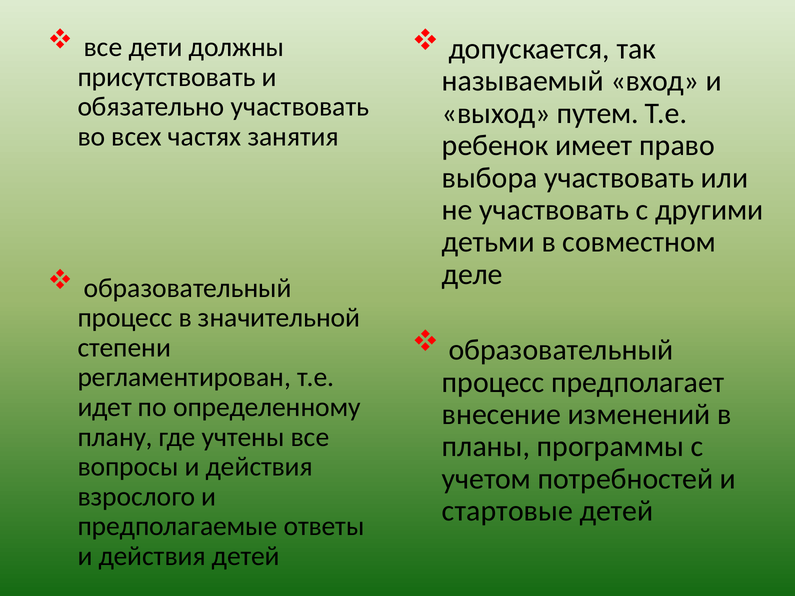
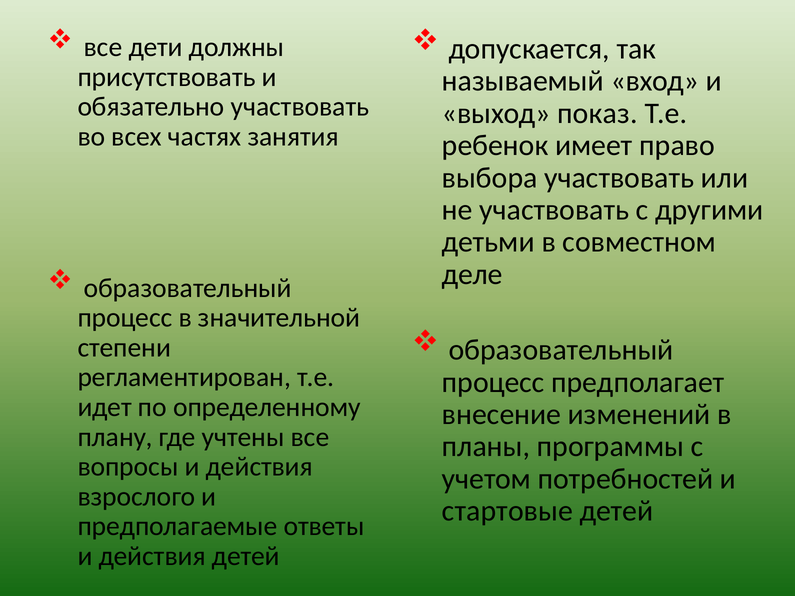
путем: путем -> показ
